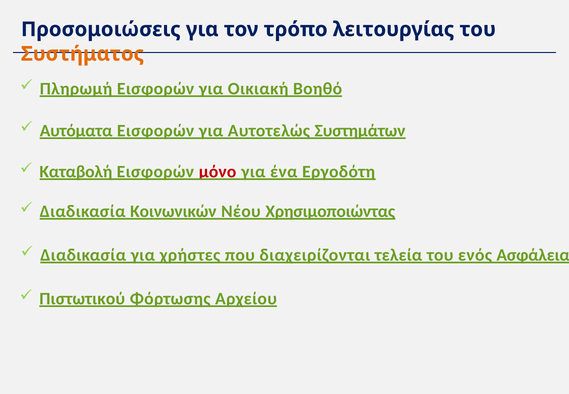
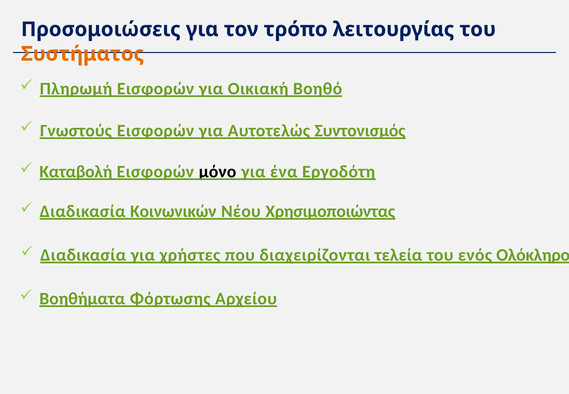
Αυτόματα: Αυτόματα -> Γνωστούς
Συστημάτων: Συστημάτων -> Συντονισμός
μόνο colour: red -> black
Ασφάλεια: Ασφάλεια -> Ολόκληρο
Πιστωτικού: Πιστωτικού -> Βοηθήματα
